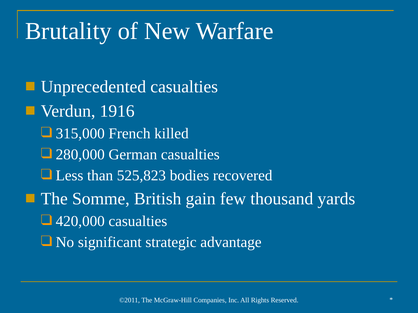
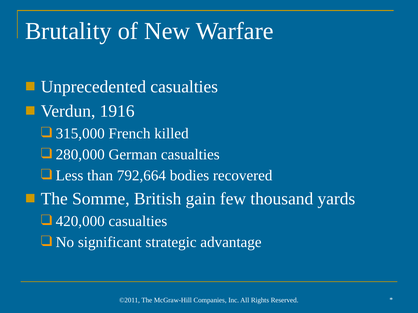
525,823: 525,823 -> 792,664
